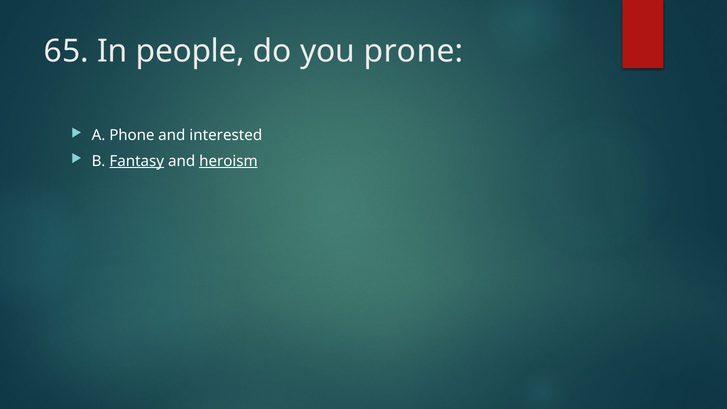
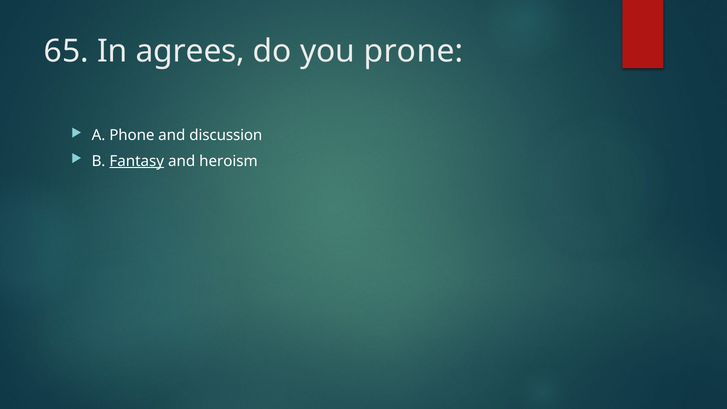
people: people -> agrees
interested: interested -> discussion
heroism underline: present -> none
